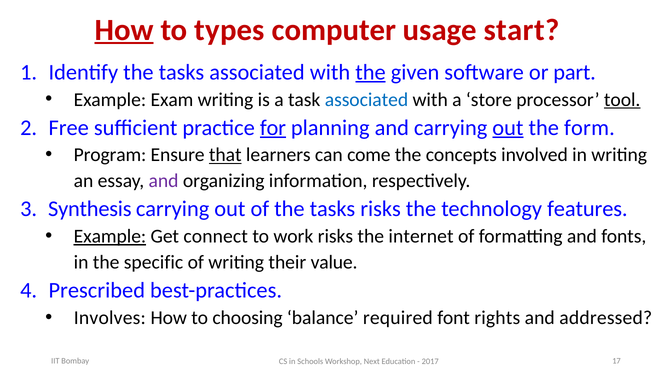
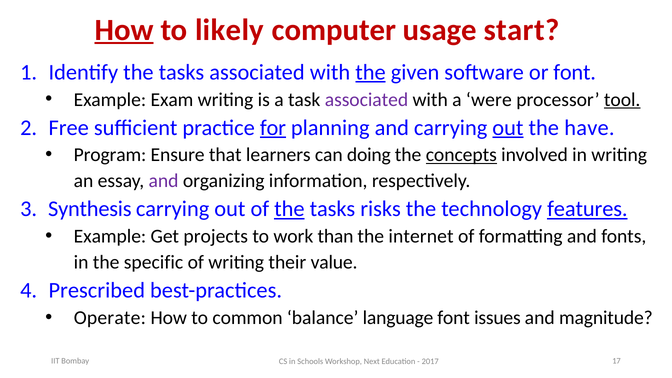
types: types -> likely
or part: part -> font
associated at (366, 100) colour: blue -> purple
store: store -> were
form: form -> have
that underline: present -> none
come: come -> doing
concepts underline: none -> present
the at (289, 209) underline: none -> present
features underline: none -> present
Example at (110, 236) underline: present -> none
connect: connect -> projects
work risks: risks -> than
Involves: Involves -> Operate
choosing: choosing -> common
required: required -> language
rights: rights -> issues
addressed: addressed -> magnitude
